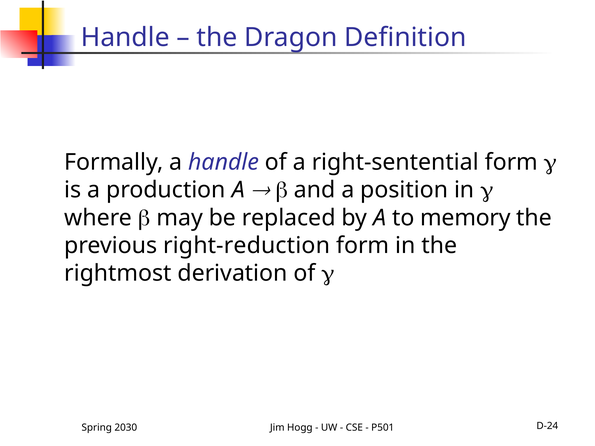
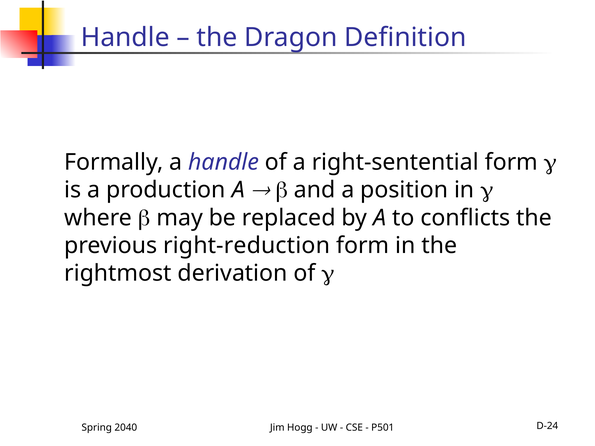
memory: memory -> conflicts
2030: 2030 -> 2040
